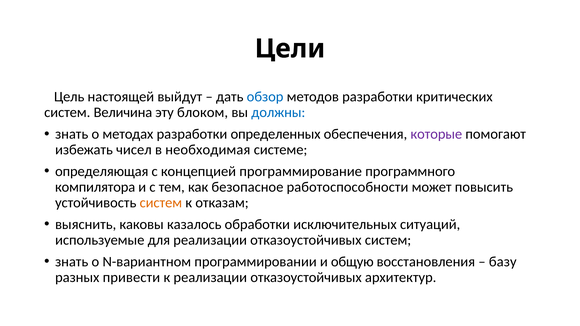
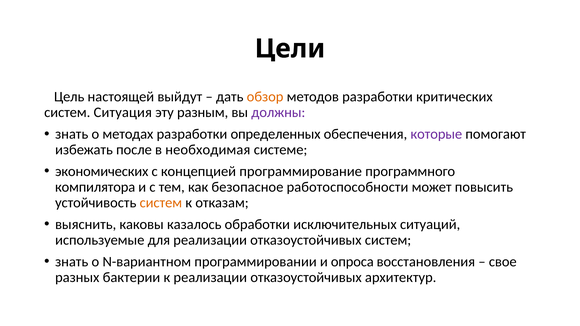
обзор colour: blue -> orange
Величина: Величина -> Ситуация
блоком: блоком -> разным
должны colour: blue -> purple
чисел: чисел -> после
определяющая: определяющая -> экономических
общую: общую -> опроса
базу: базу -> свое
привести: привести -> бактерии
